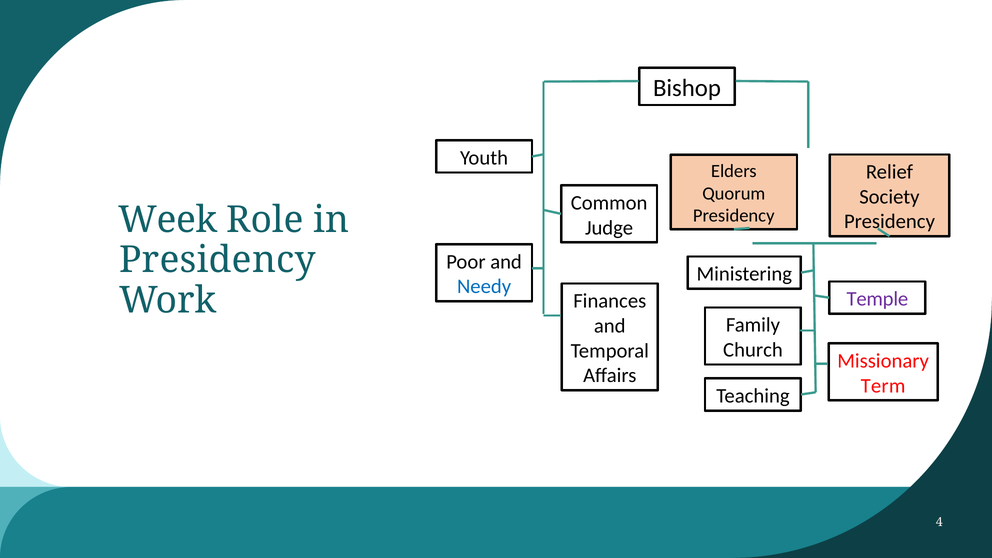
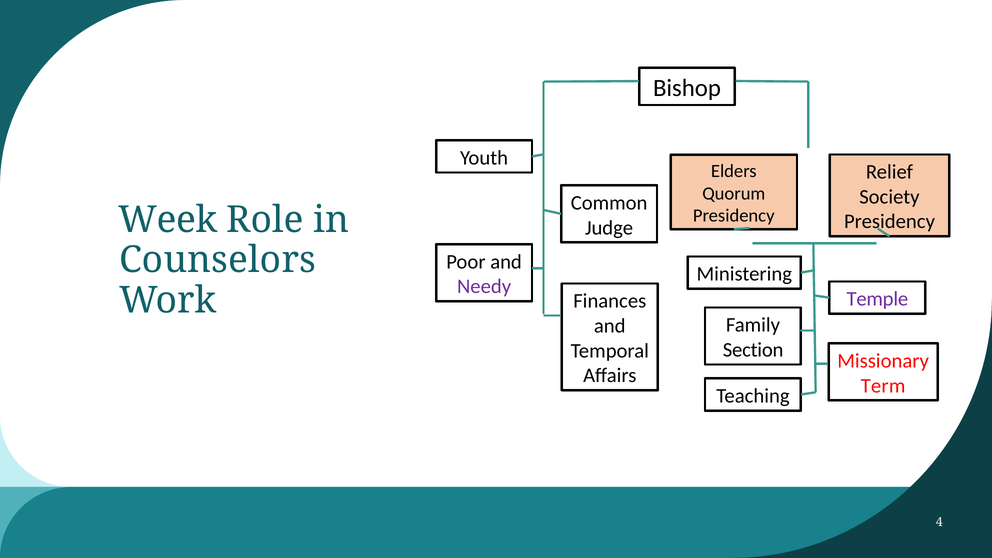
Presidency at (217, 260): Presidency -> Counselors
Needy colour: blue -> purple
Church: Church -> Section
